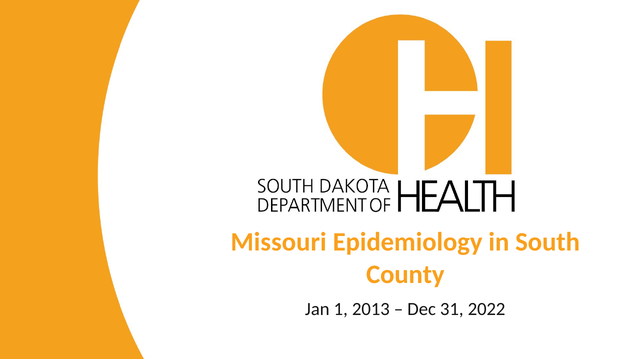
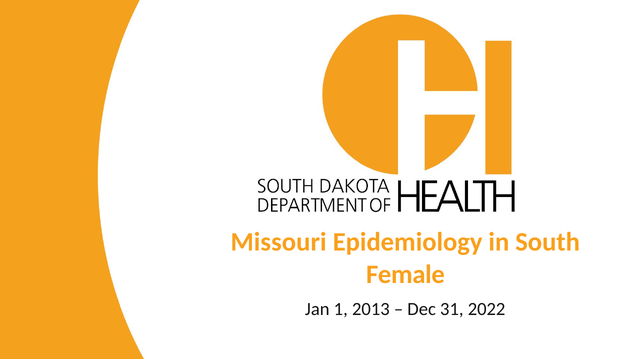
County: County -> Female
